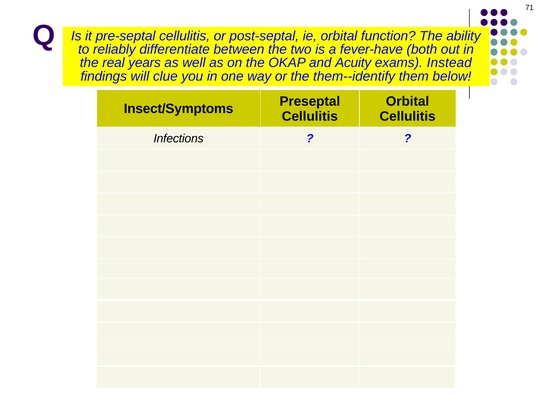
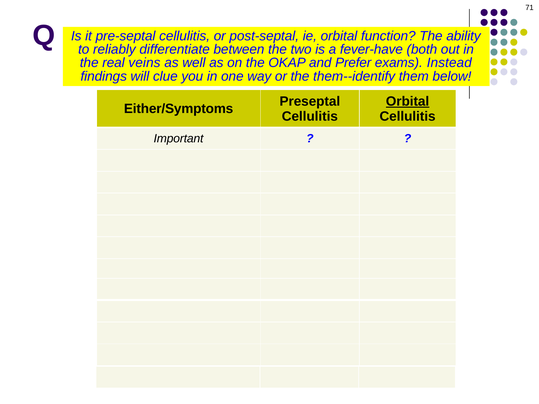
years: years -> veins
Acuity: Acuity -> Prefer
Orbital at (408, 101) underline: none -> present
Insect/Symptoms: Insect/Symptoms -> Either/Symptoms
Infections: Infections -> Important
